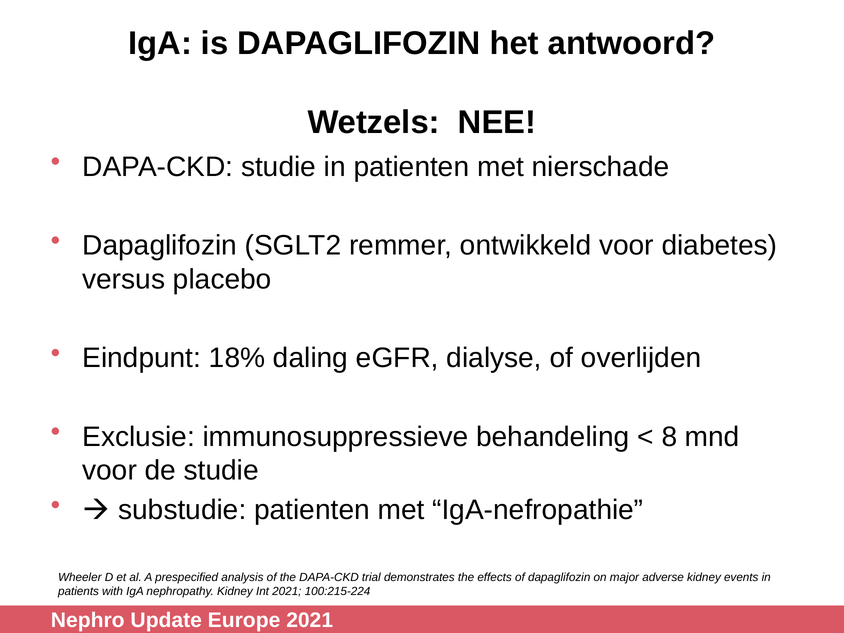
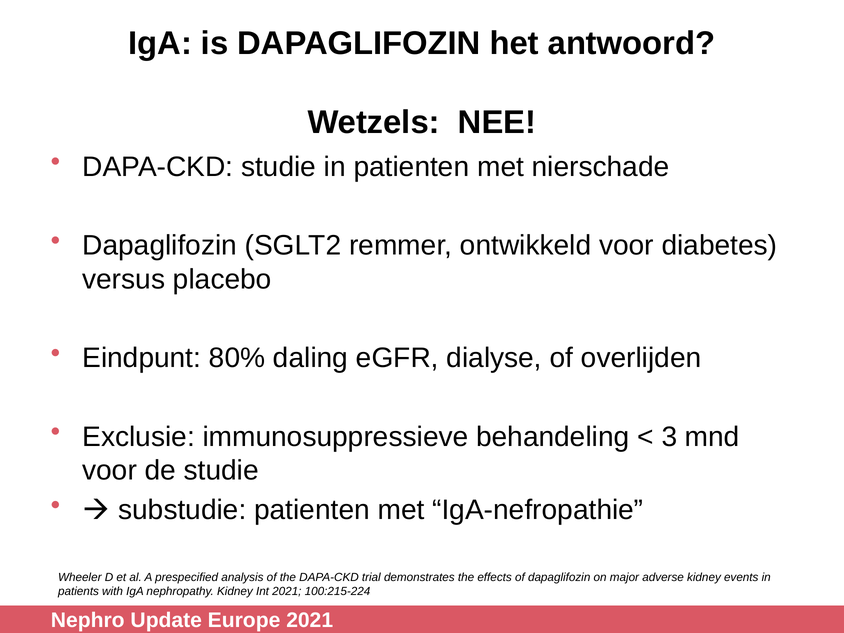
18%: 18% -> 80%
8: 8 -> 3
